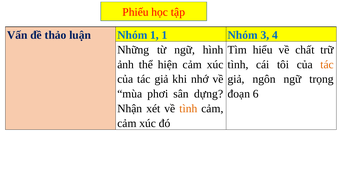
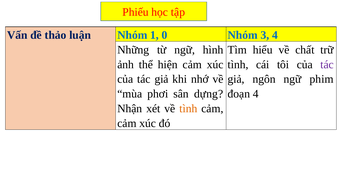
1 1: 1 -> 0
tác at (327, 65) colour: orange -> purple
trọng: trọng -> phim
đoạn 6: 6 -> 4
